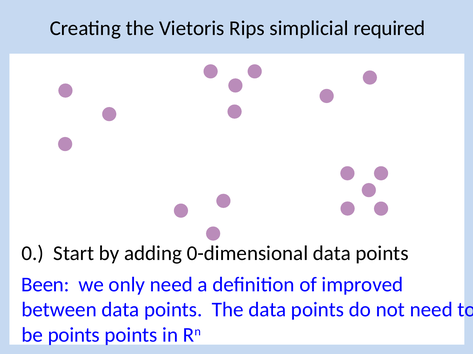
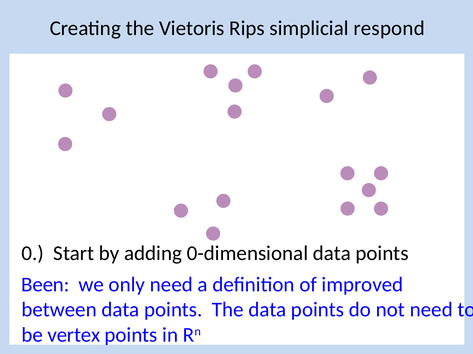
required: required -> respond
be points: points -> vertex
